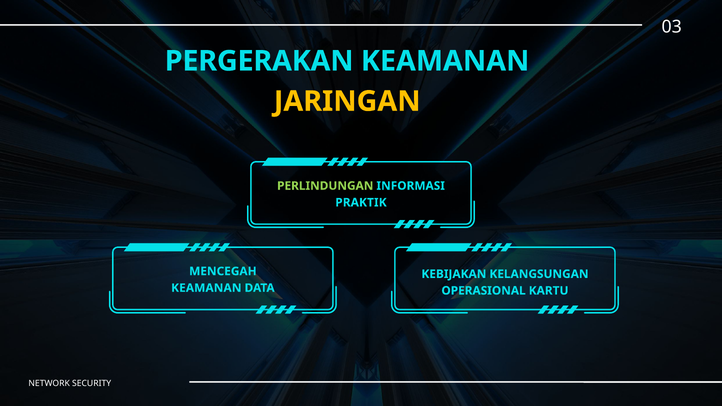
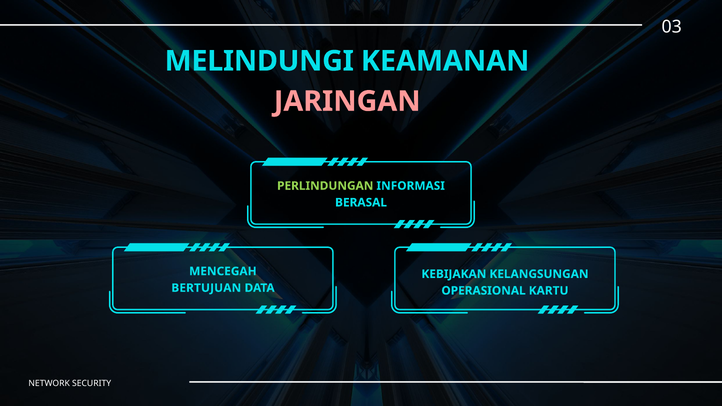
PERGERAKAN: PERGERAKAN -> MELINDUNGI
JARINGAN colour: yellow -> pink
PRAKTIK: PRAKTIK -> BERASAL
KEAMANAN at (206, 288): KEAMANAN -> BERTUJUAN
